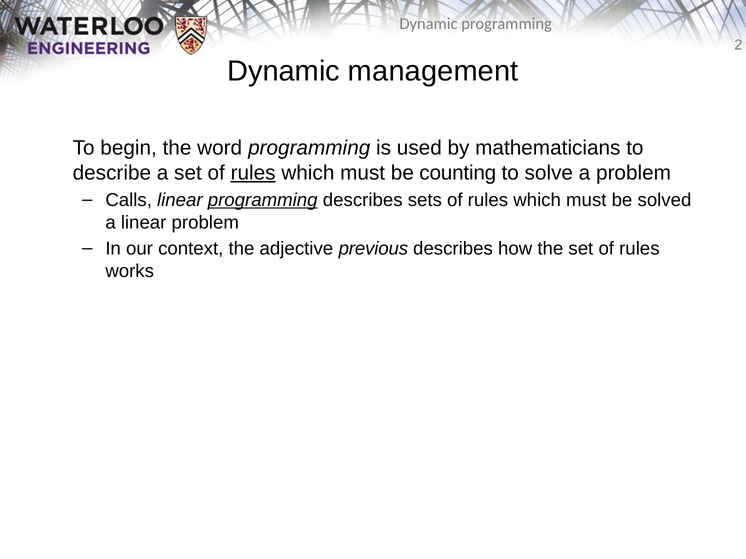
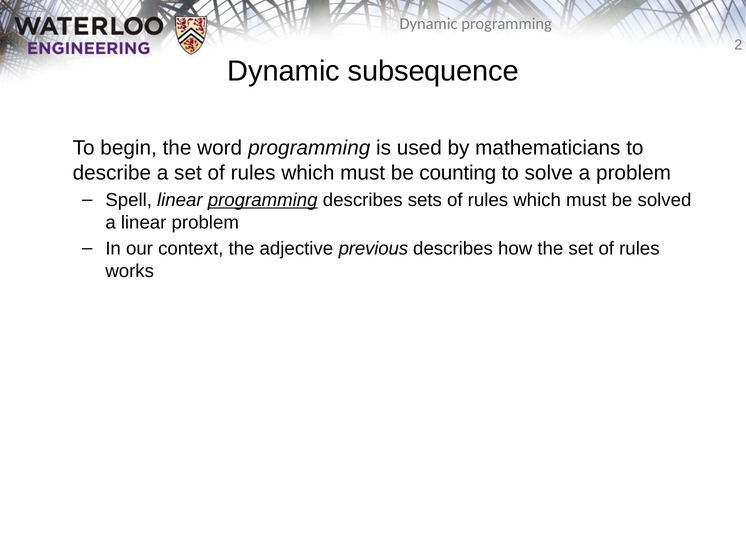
management: management -> subsequence
rules at (253, 173) underline: present -> none
Calls: Calls -> Spell
